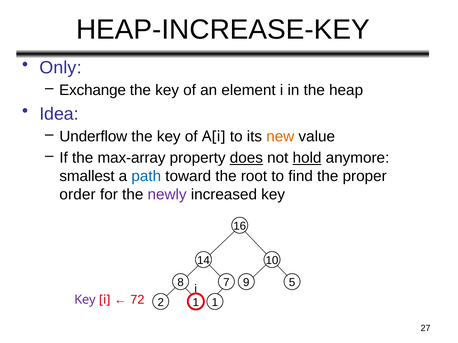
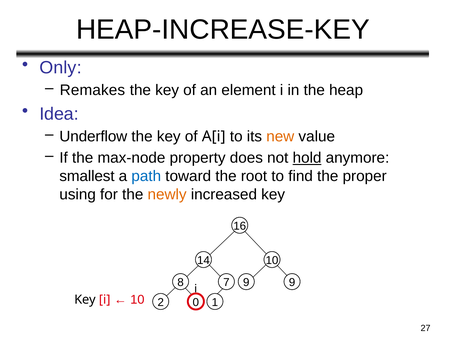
Exchange: Exchange -> Remakes
max-array: max-array -> max-node
does underline: present -> none
order: order -> using
newly colour: purple -> orange
9 5: 5 -> 9
Key at (85, 300) colour: purple -> black
72 at (137, 300): 72 -> 10
2 1: 1 -> 0
